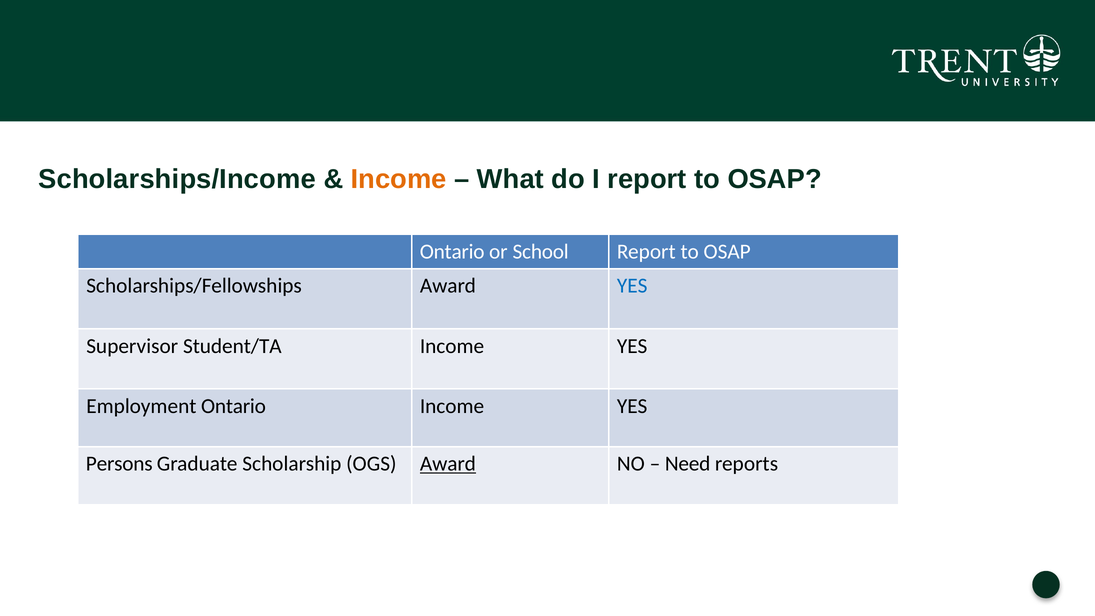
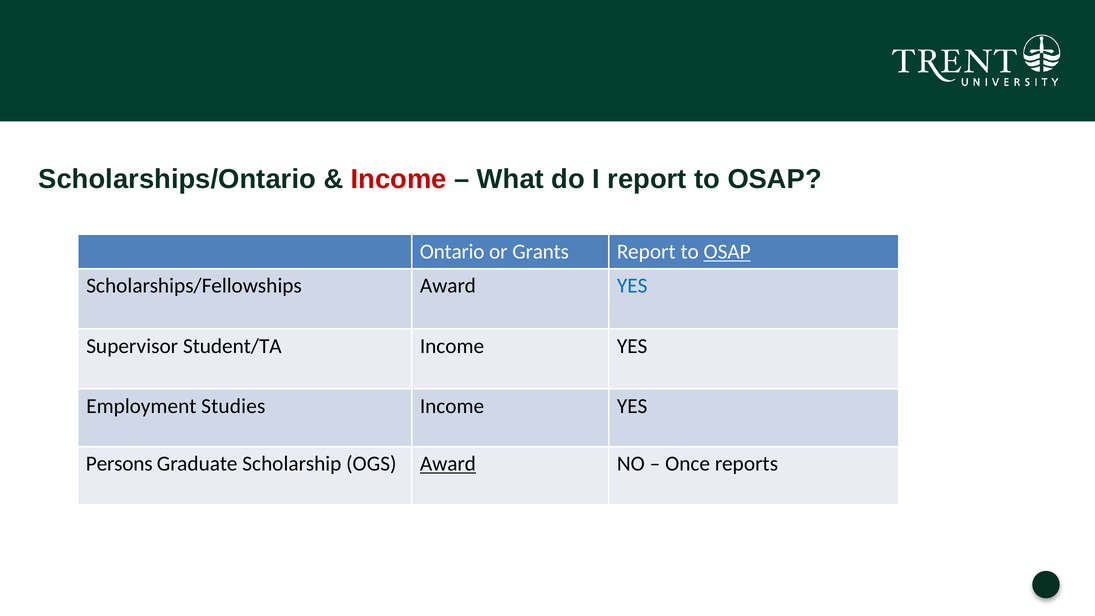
Scholarships/Income: Scholarships/Income -> Scholarships/Ontario
Income at (399, 179) colour: orange -> red
School: School -> Grants
OSAP at (727, 252) underline: none -> present
Employment Ontario: Ontario -> Studies
Need: Need -> Once
